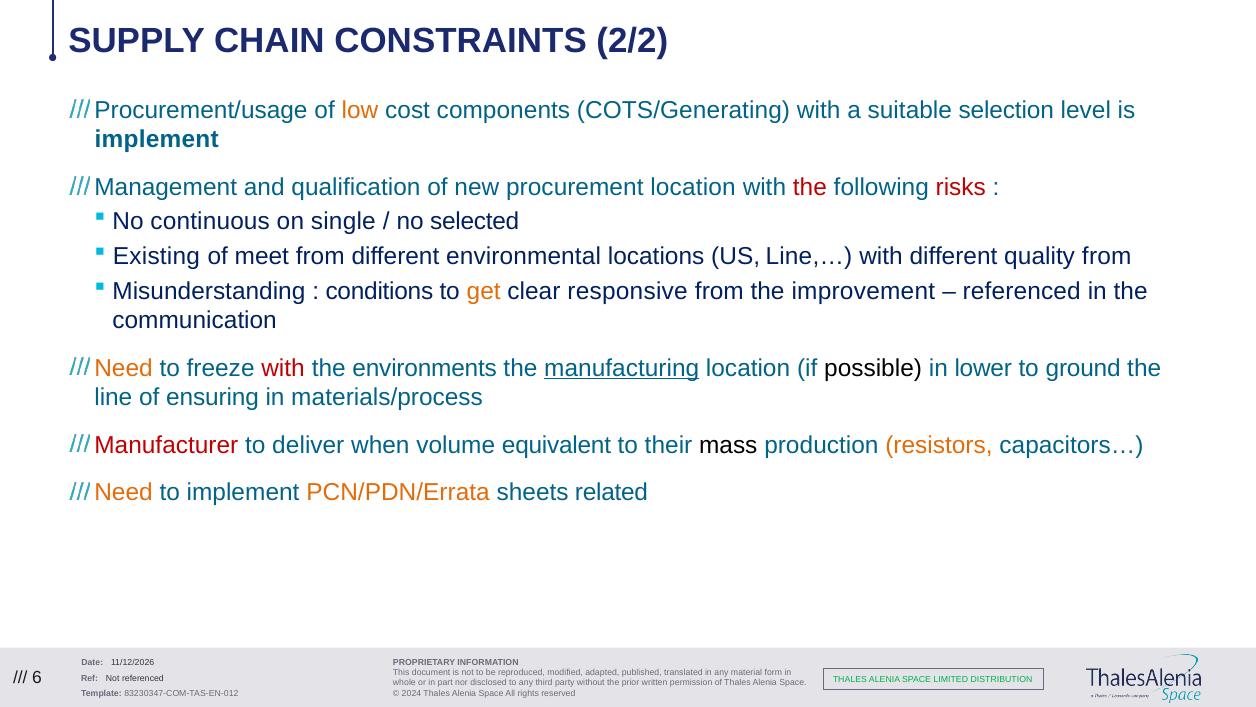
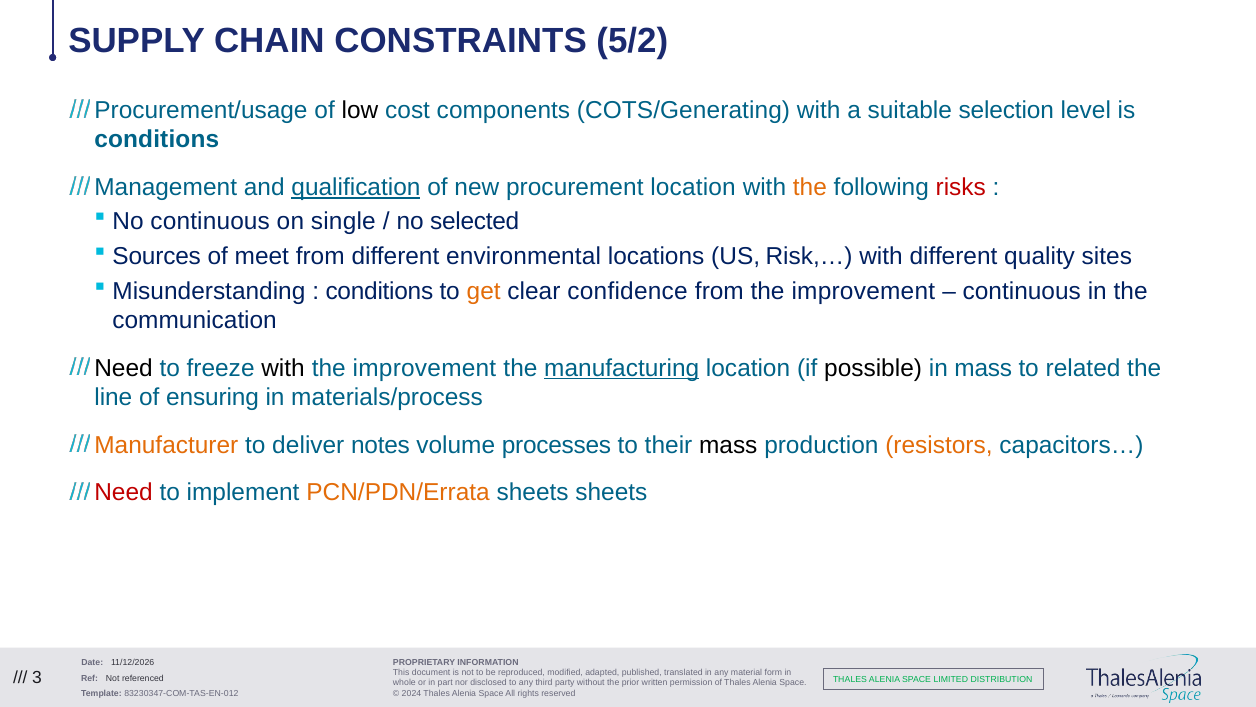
2/2: 2/2 -> 5/2
low colour: orange -> black
implement at (157, 140): implement -> conditions
qualification underline: none -> present
the at (810, 187) colour: red -> orange
Existing: Existing -> Sources
Line,…: Line,… -> Risk,…
quality from: from -> sites
responsive: responsive -> confidence
referenced at (1022, 291): referenced -> continuous
Need at (124, 368) colour: orange -> black
with at (283, 368) colour: red -> black
environments at (425, 368): environments -> improvement
in lower: lower -> mass
ground: ground -> related
Manufacturer colour: red -> orange
when: when -> notes
equivalent: equivalent -> processes
Need at (124, 493) colour: orange -> red
sheets related: related -> sheets
6: 6 -> 3
